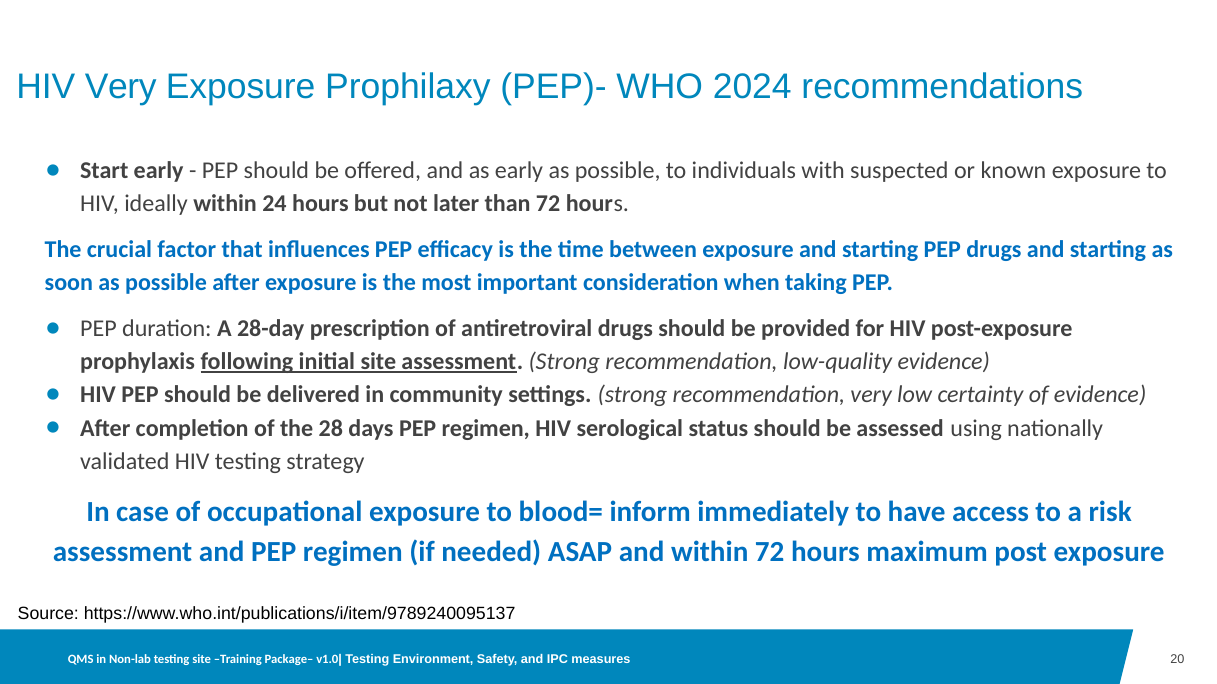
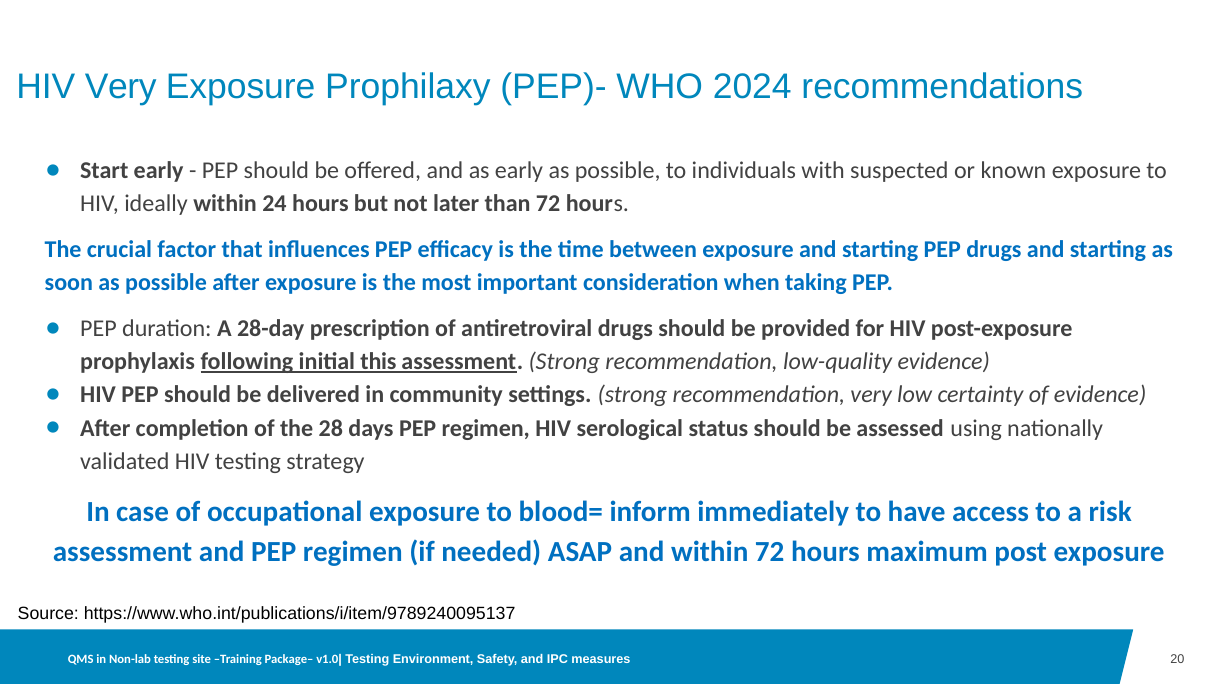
initial site: site -> this
